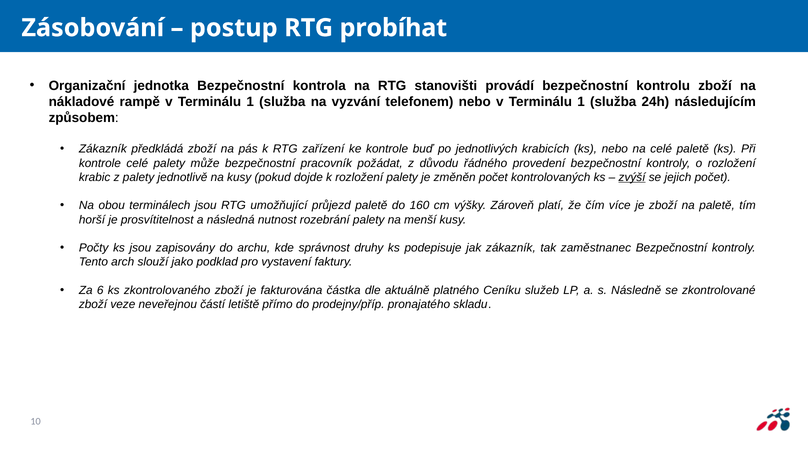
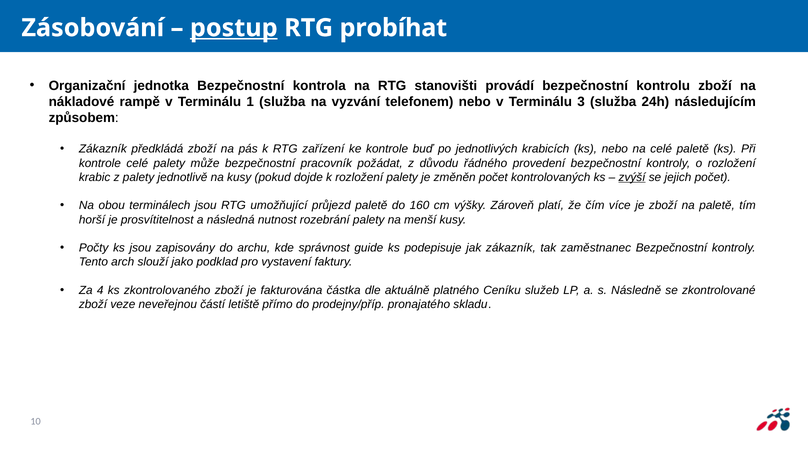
postup underline: none -> present
nebo v Terminálu 1: 1 -> 3
druhy: druhy -> guide
6: 6 -> 4
